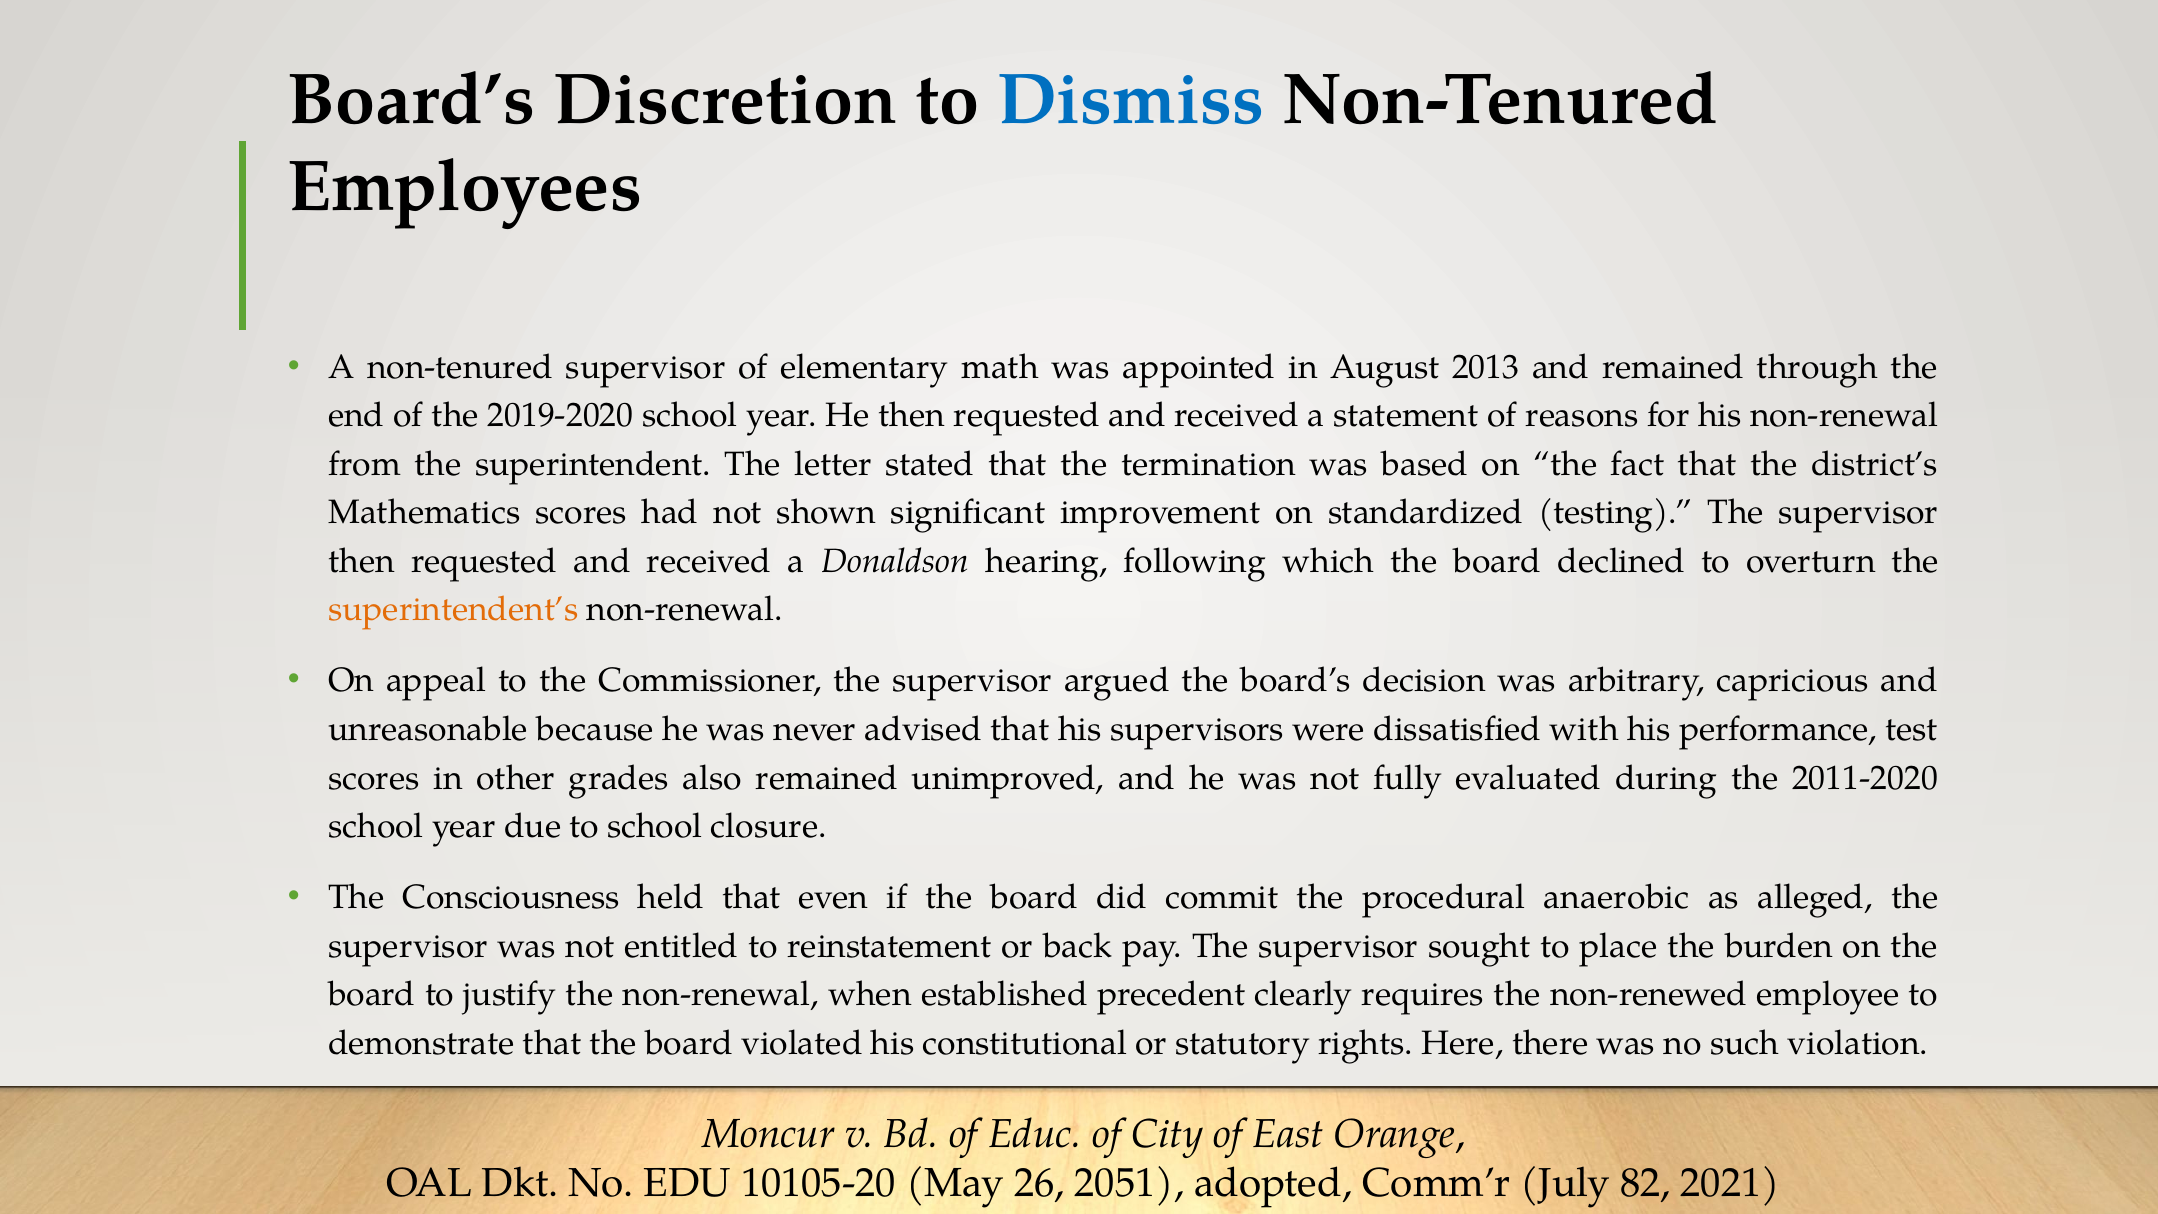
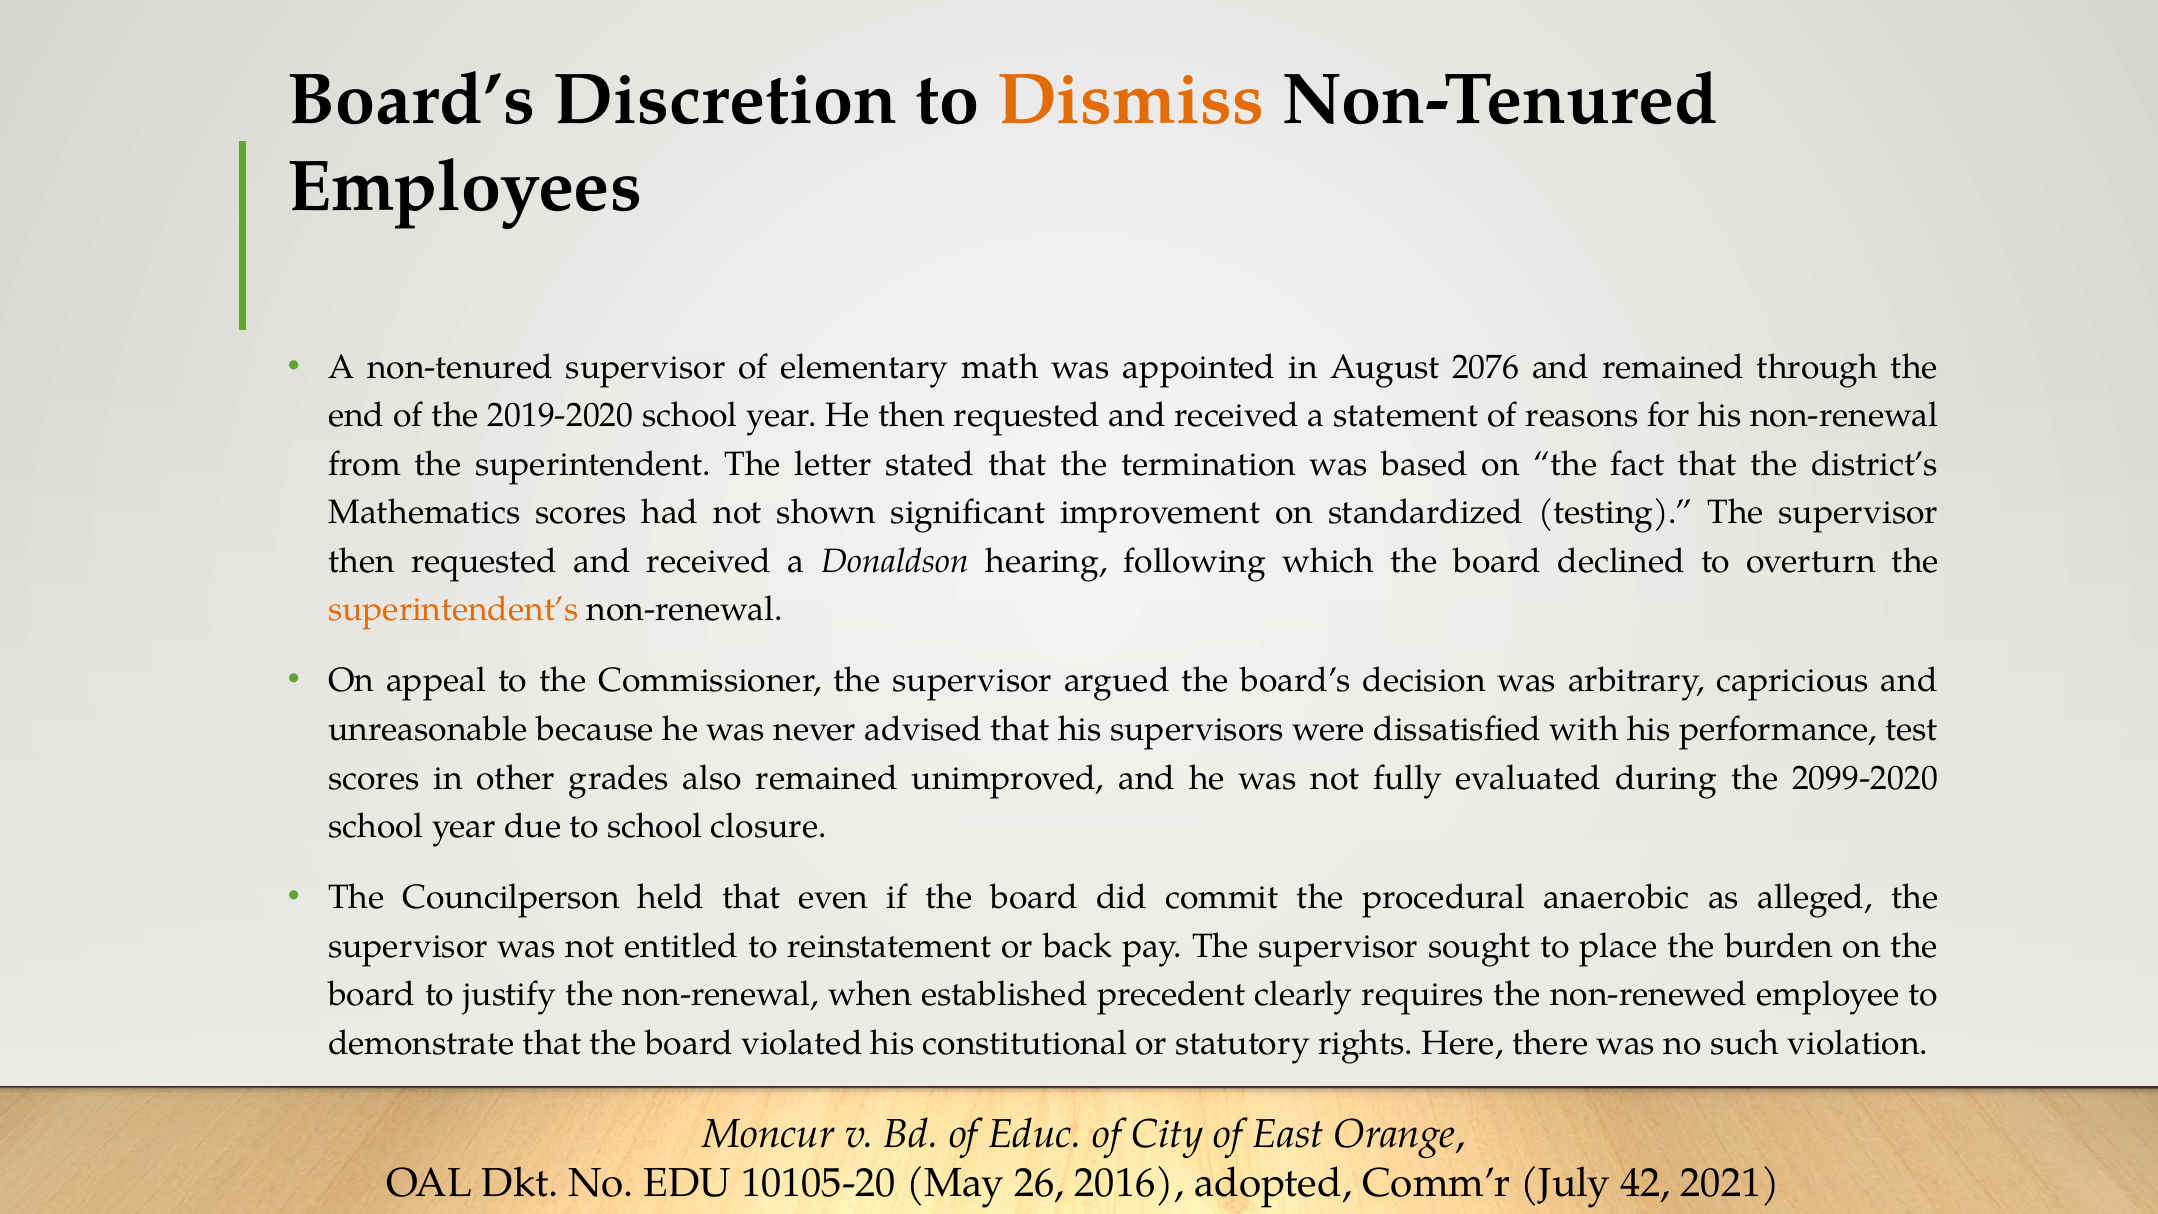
Dismiss colour: blue -> orange
2013: 2013 -> 2076
2011-2020: 2011-2020 -> 2099-2020
Consciousness: Consciousness -> Councilperson
2051: 2051 -> 2016
82: 82 -> 42
